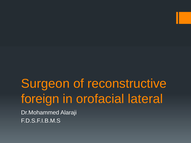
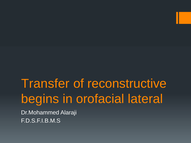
Surgeon: Surgeon -> Transfer
foreign: foreign -> begins
